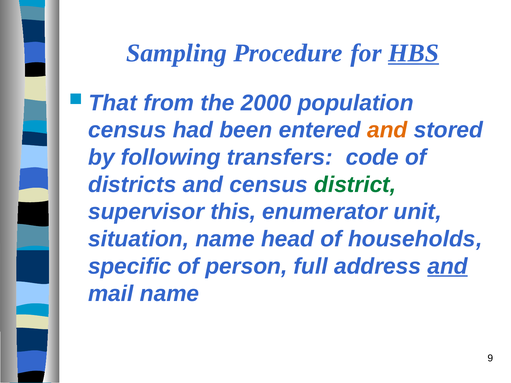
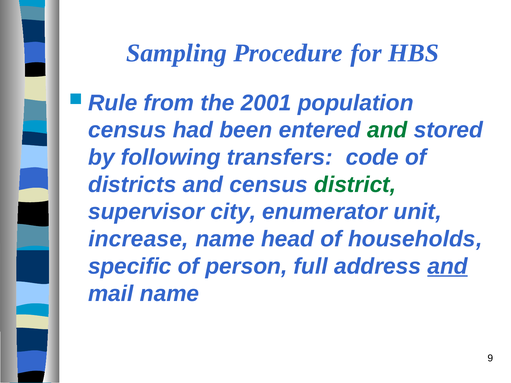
HBS underline: present -> none
That: That -> Rule
2000: 2000 -> 2001
and at (387, 130) colour: orange -> green
this: this -> city
situation: situation -> increase
